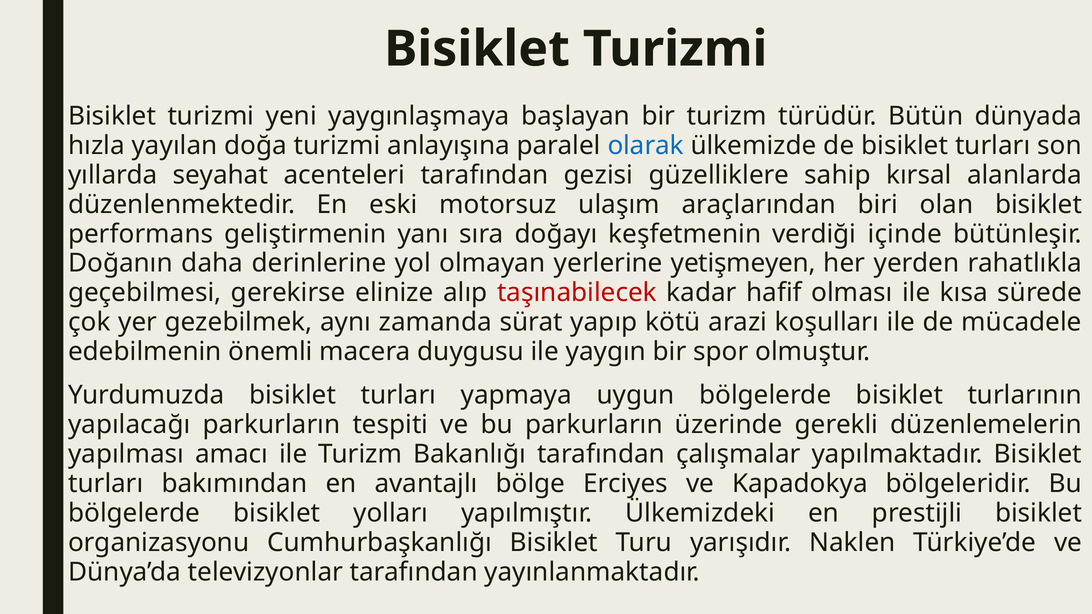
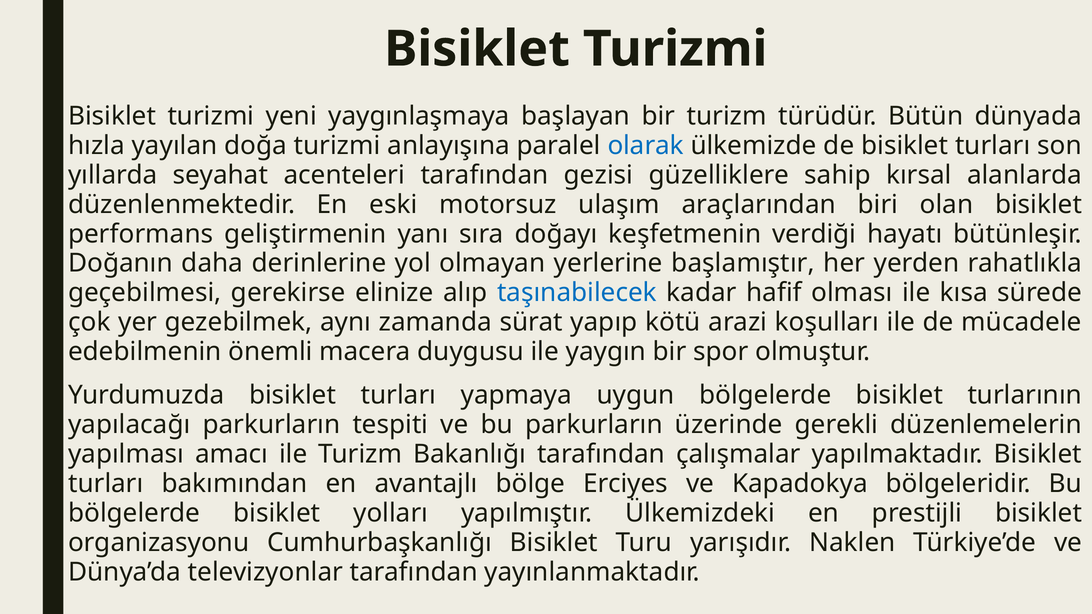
içinde: içinde -> hayatı
yetişmeyen: yetişmeyen -> başlamıştır
taşınabilecek colour: red -> blue
